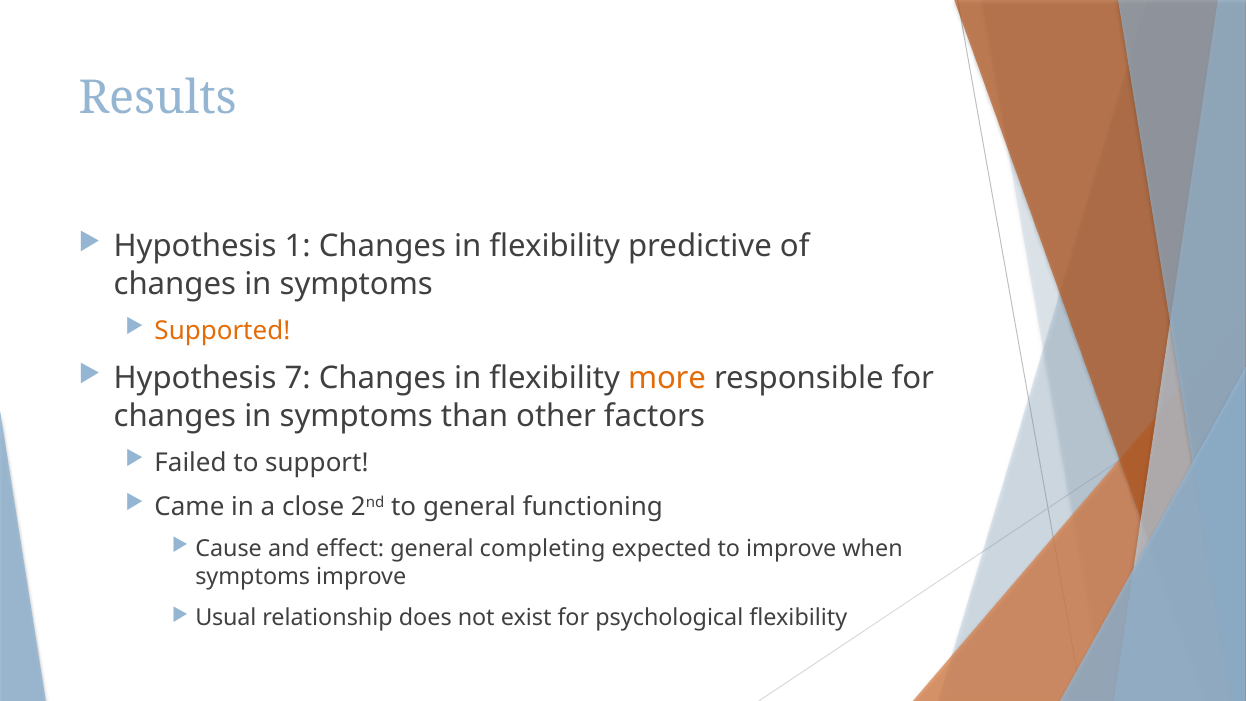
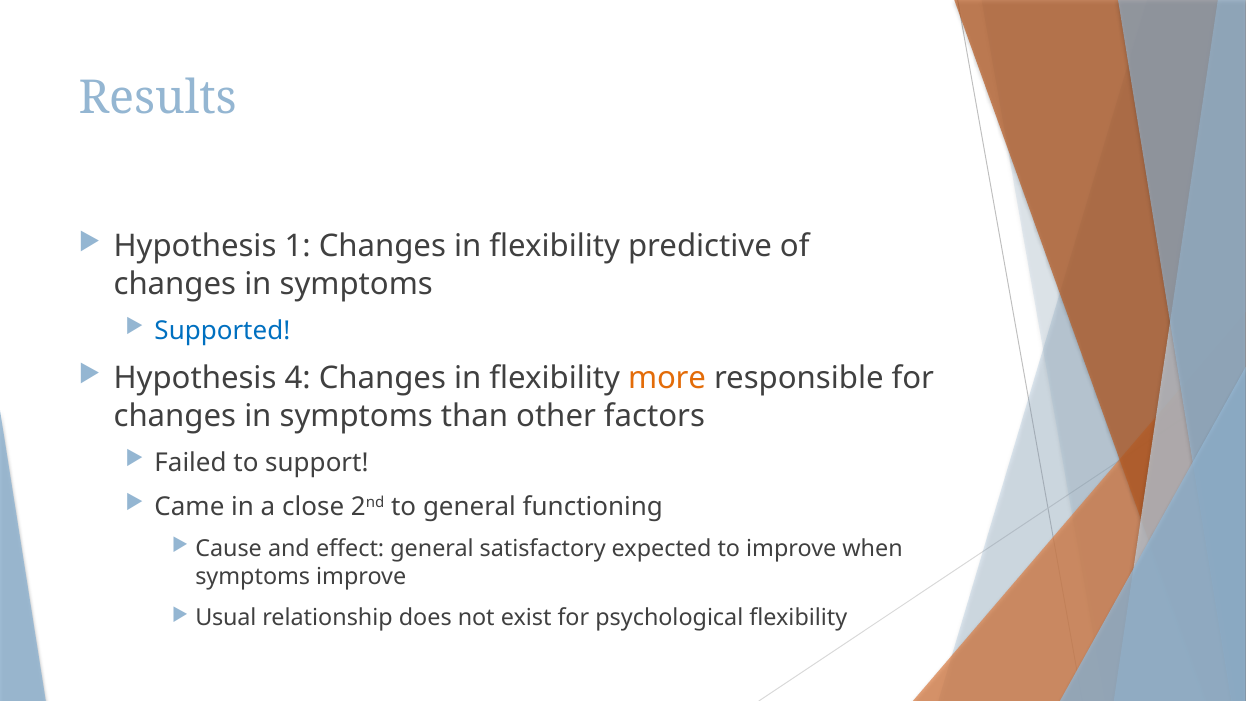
Supported colour: orange -> blue
7: 7 -> 4
completing: completing -> satisfactory
